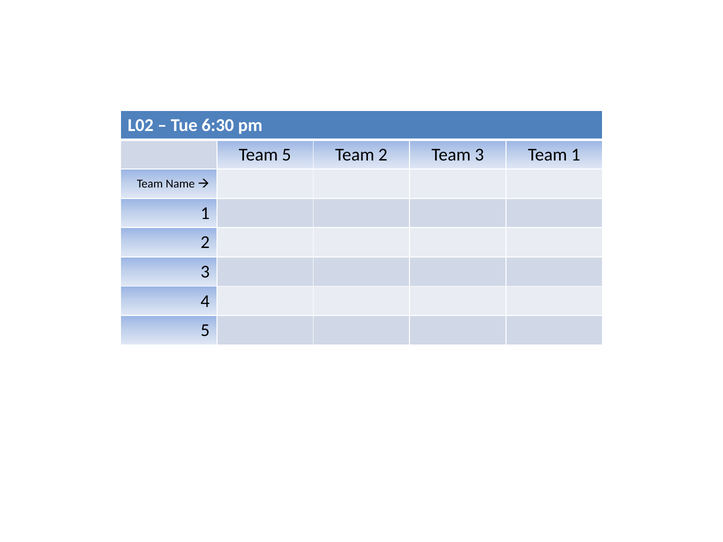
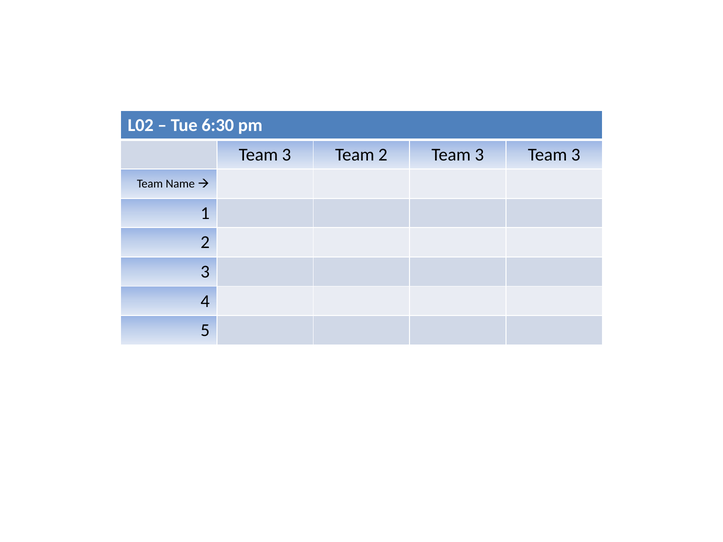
5 at (287, 155): 5 -> 3
3 Team 1: 1 -> 3
